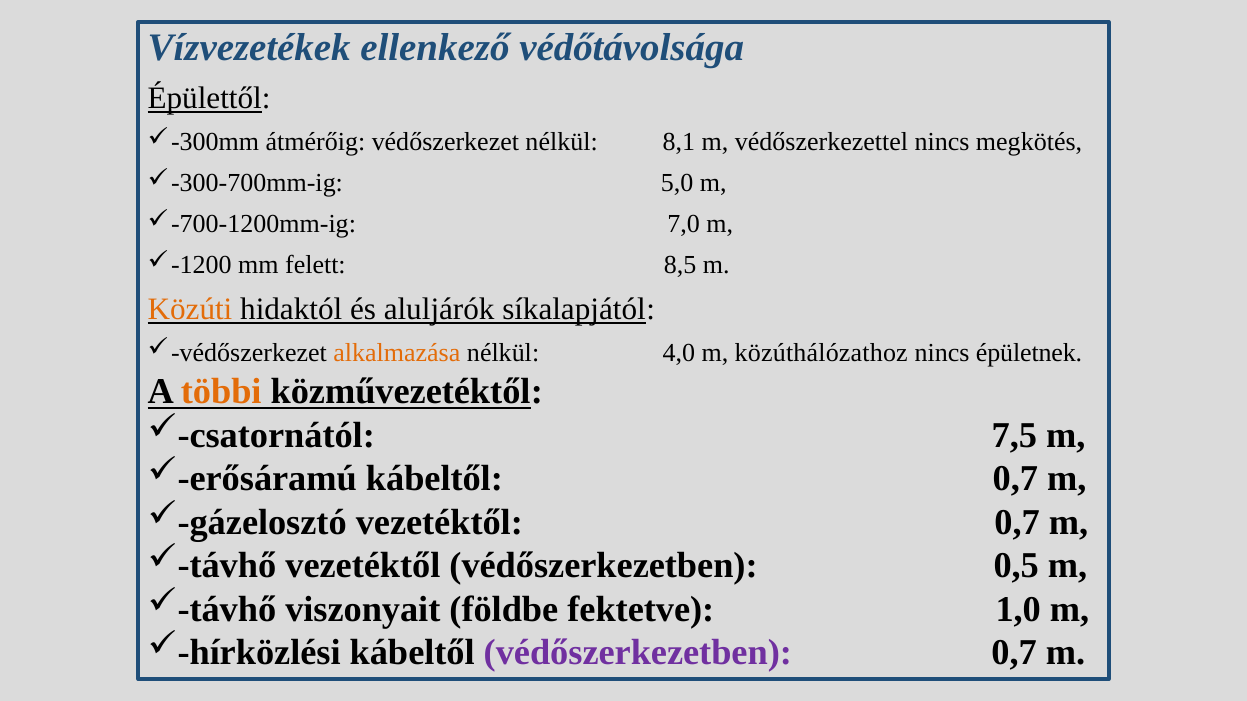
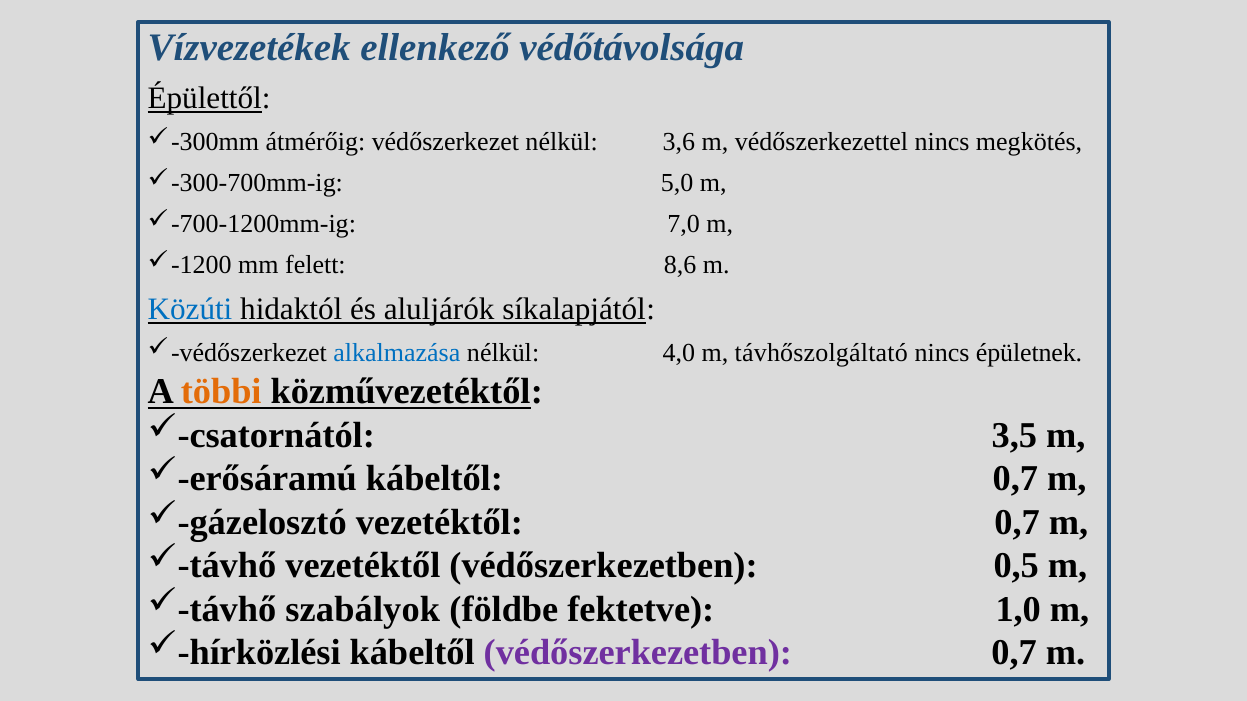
8,1: 8,1 -> 3,6
8,5: 8,5 -> 8,6
Közúti colour: orange -> blue
alkalmazása colour: orange -> blue
közúthálózathoz: közúthálózathoz -> távhőszolgáltató
7,5: 7,5 -> 3,5
viszonyait: viszonyait -> szabályok
